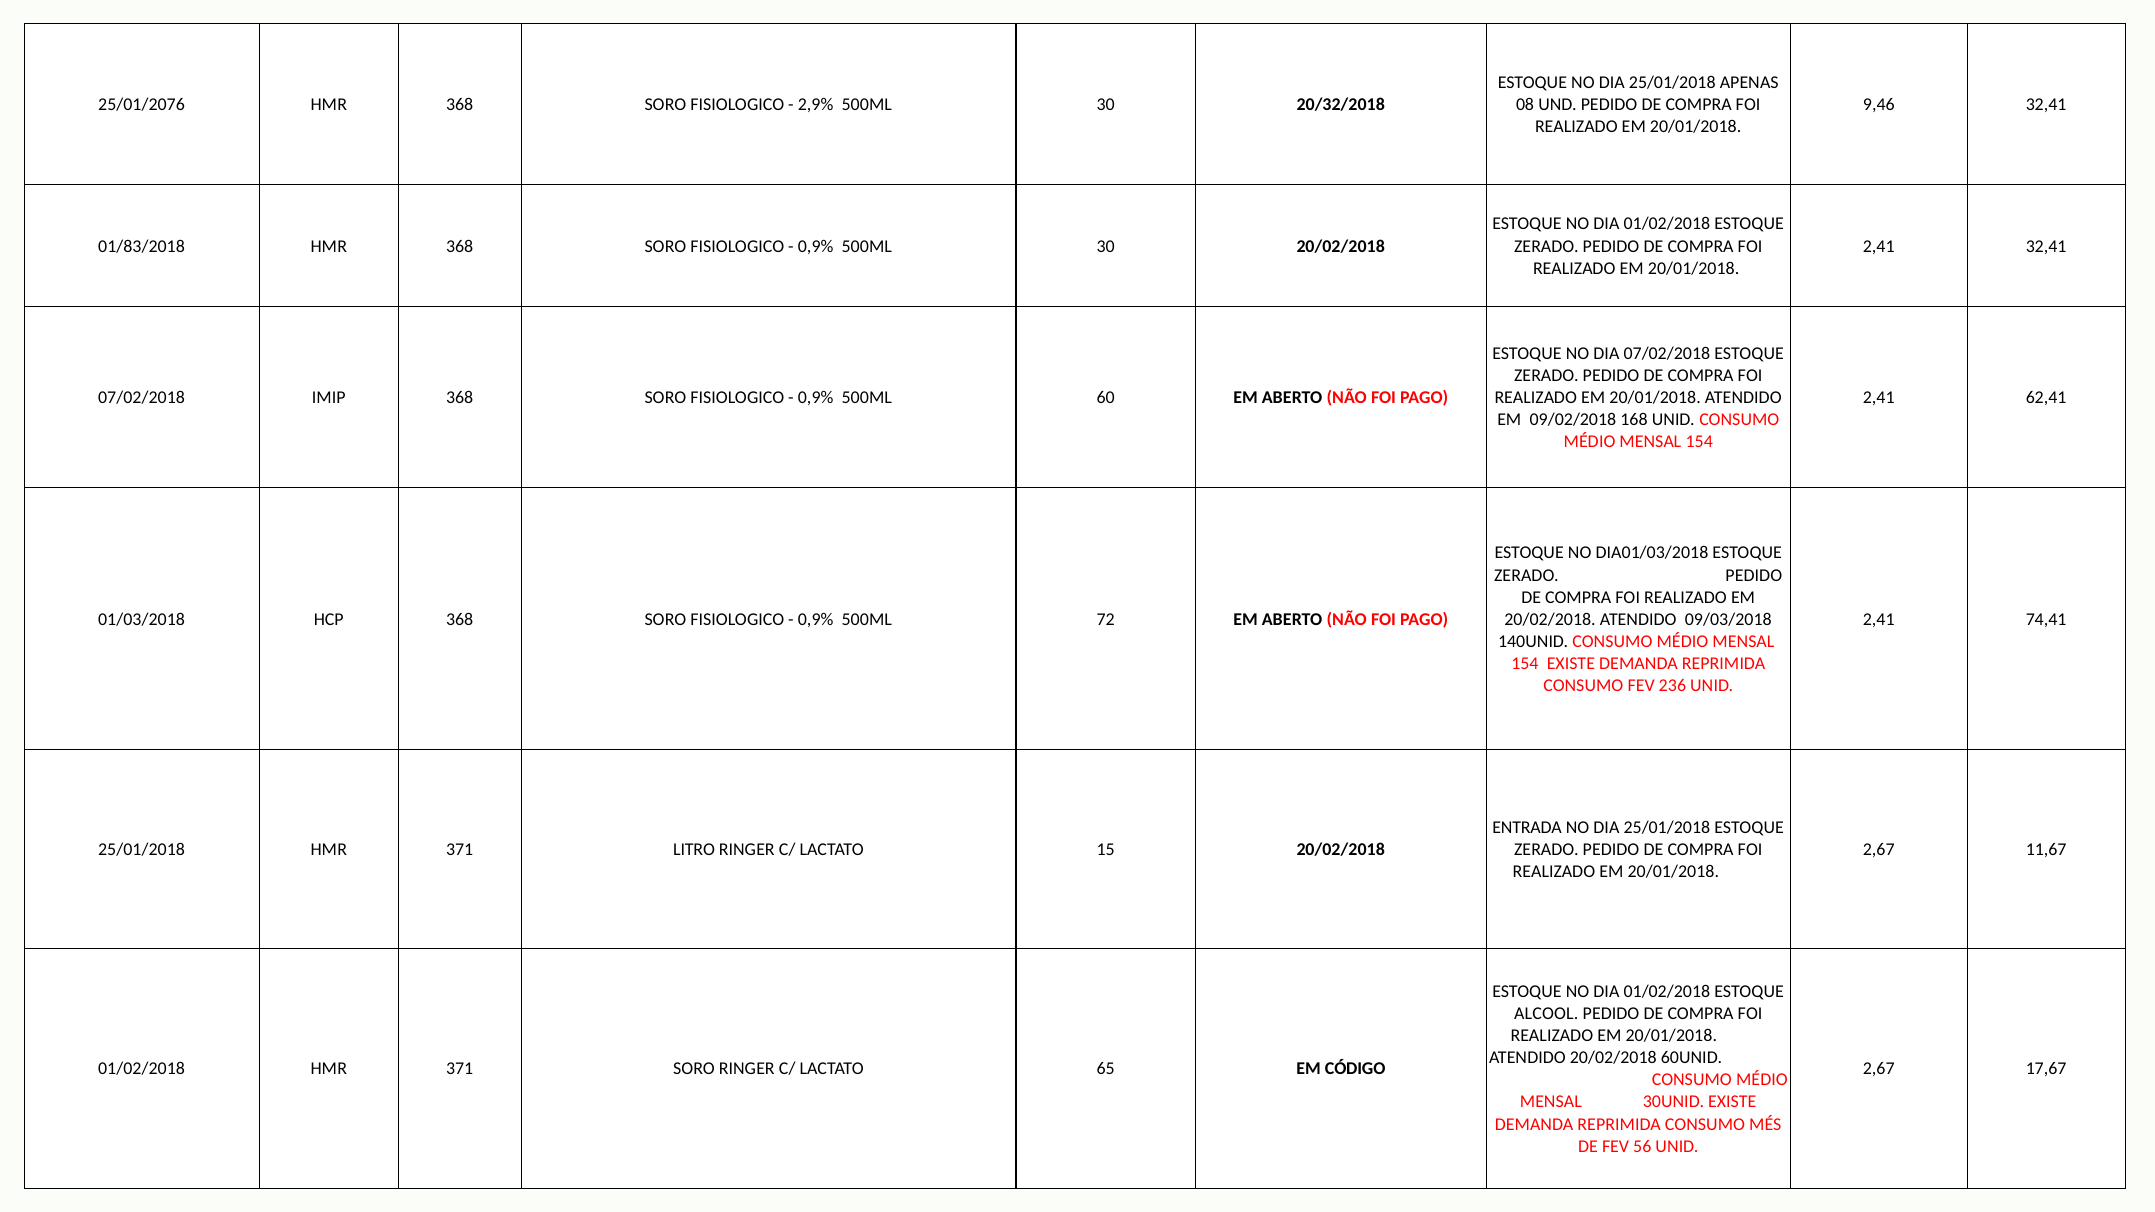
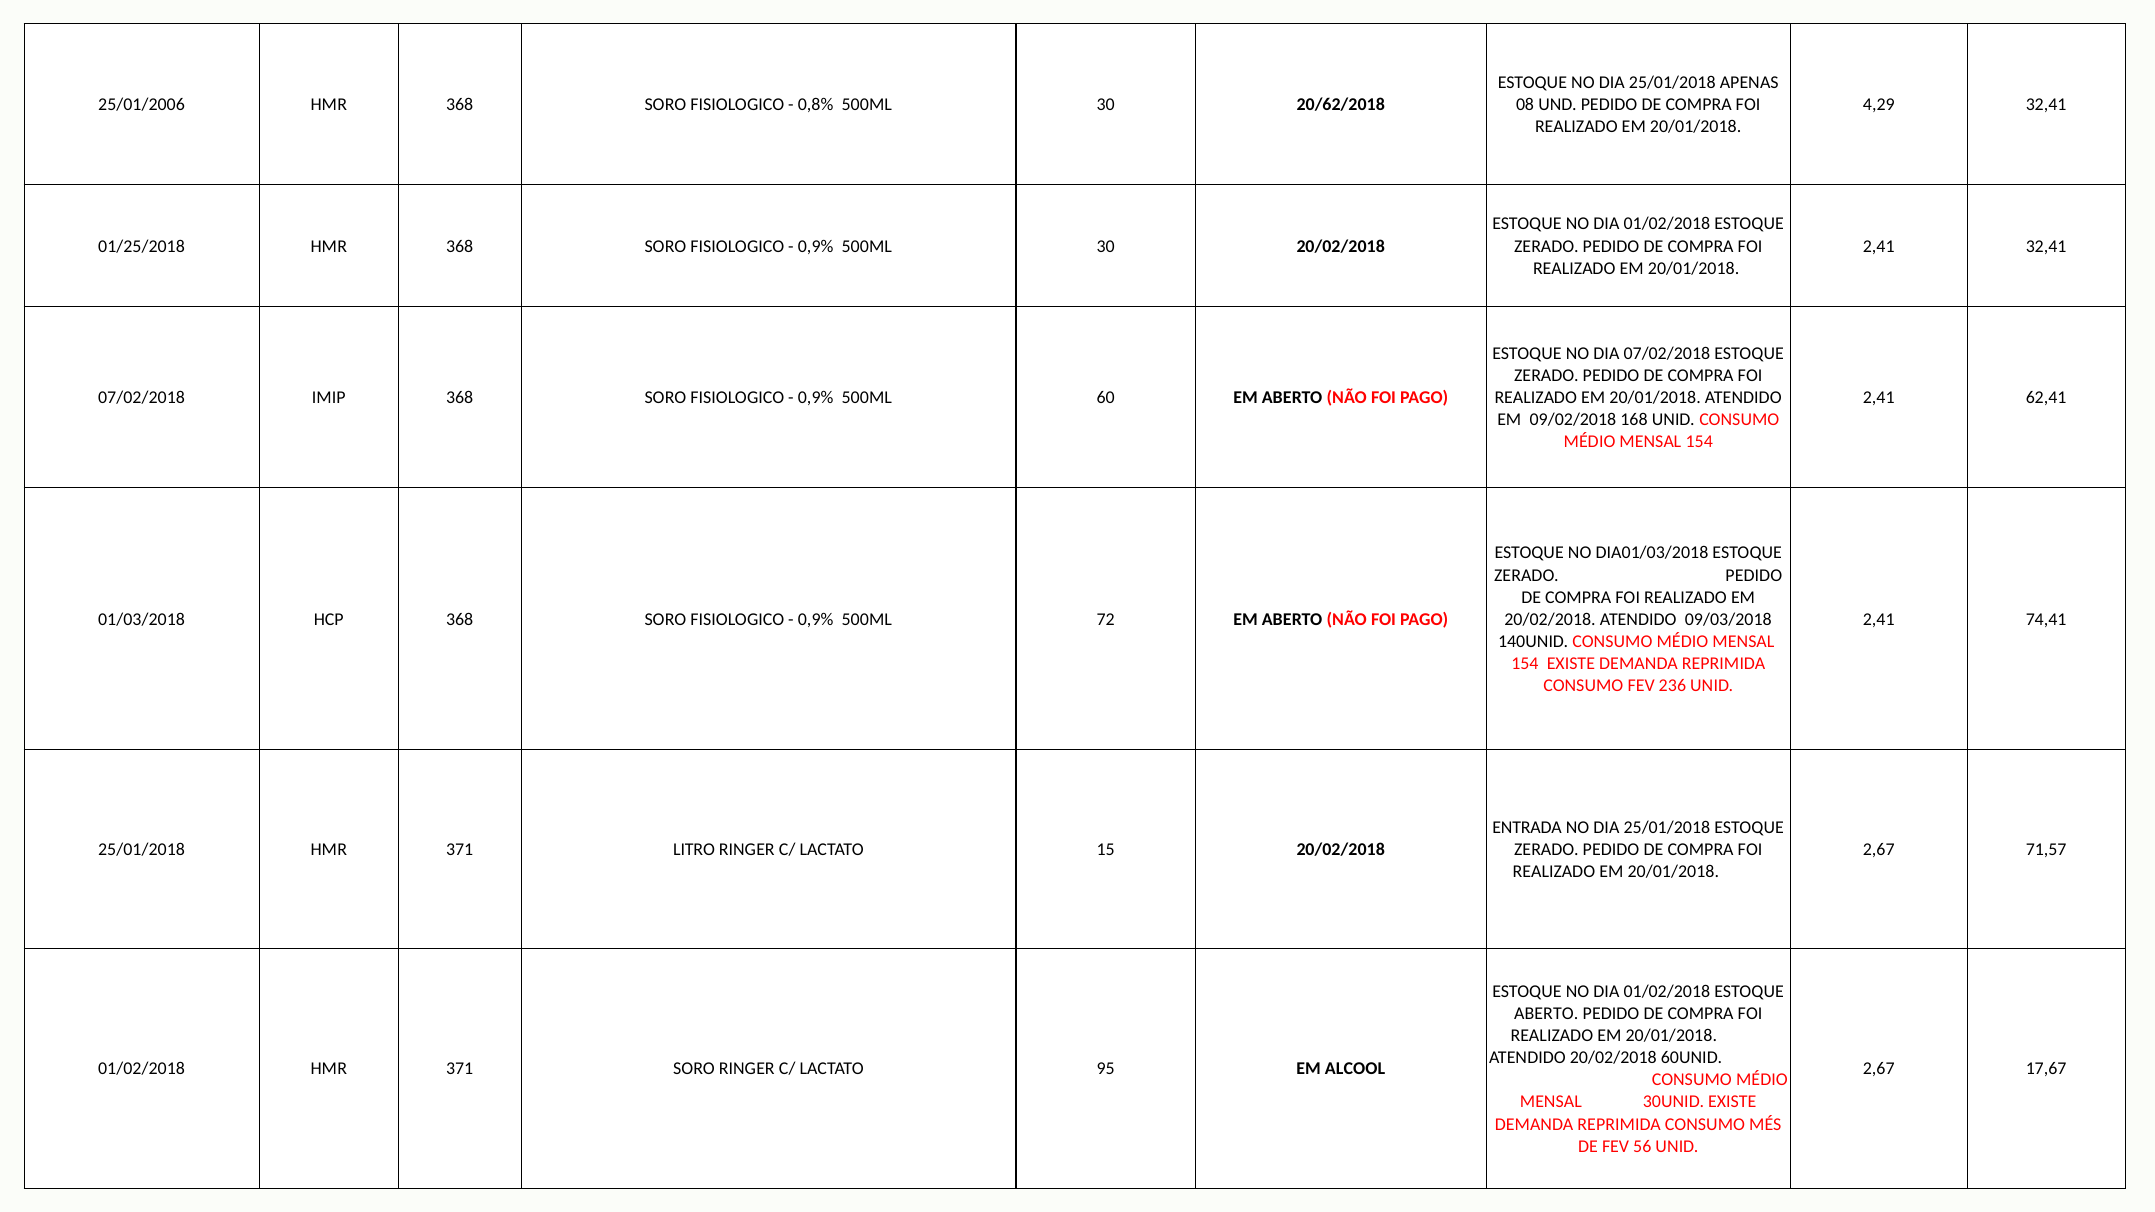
25/01/2076: 25/01/2076 -> 25/01/2006
2,9%: 2,9% -> 0,8%
20/32/2018: 20/32/2018 -> 20/62/2018
9,46: 9,46 -> 4,29
01/83/2018: 01/83/2018 -> 01/25/2018
11,67: 11,67 -> 71,57
ALCOOL at (1546, 1014): ALCOOL -> ABERTO
65: 65 -> 95
CÓDIGO: CÓDIGO -> ALCOOL
